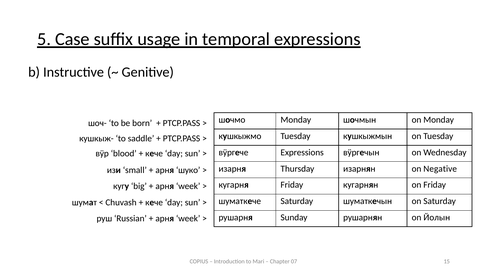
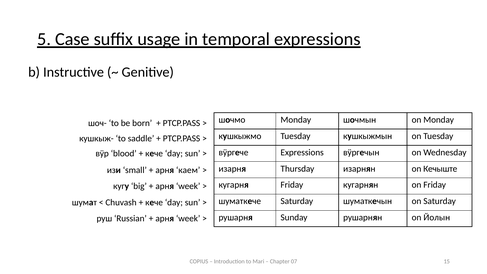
Negative: Negative -> Кечыште
шуко: шуко -> каем
